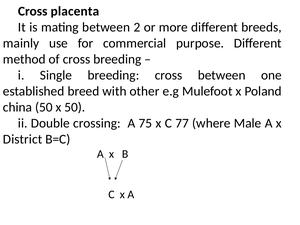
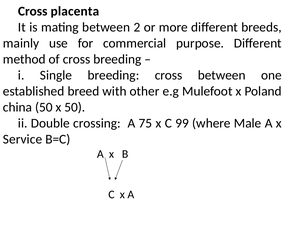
77: 77 -> 99
District: District -> Service
